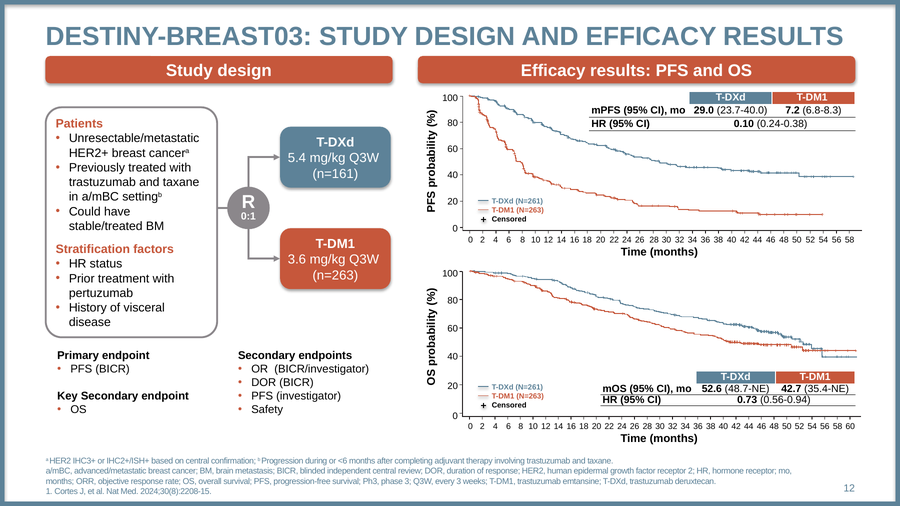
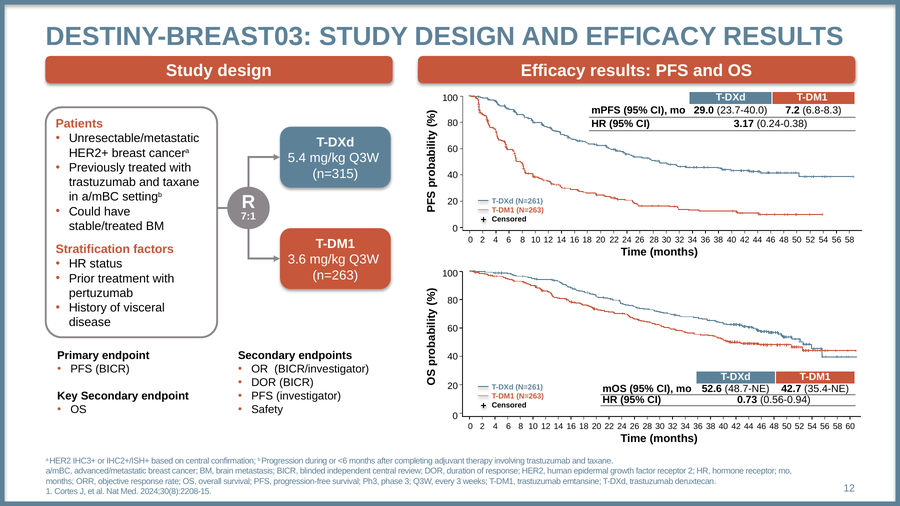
0.10: 0.10 -> 3.17
n=161: n=161 -> n=315
0:1: 0:1 -> 7:1
